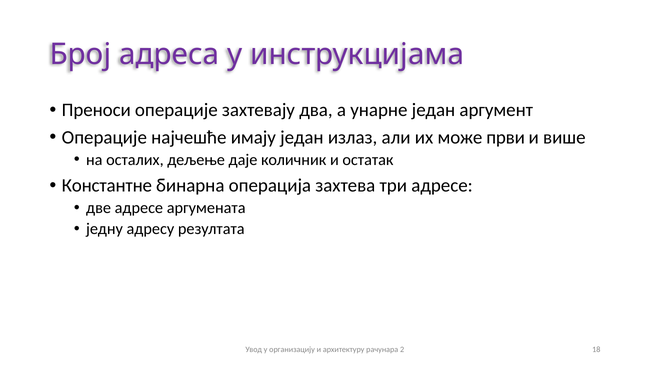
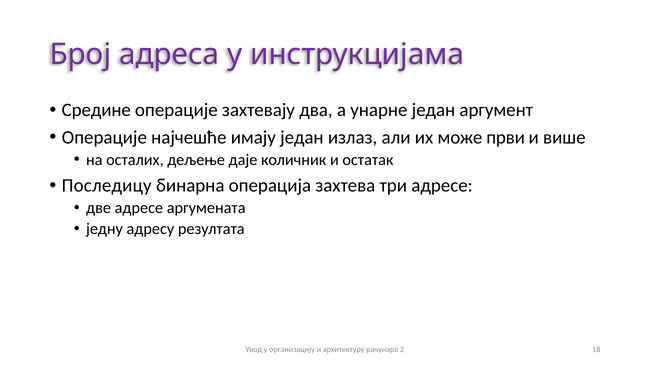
Преноси: Преноси -> Средине
Константне: Константне -> Последицу
